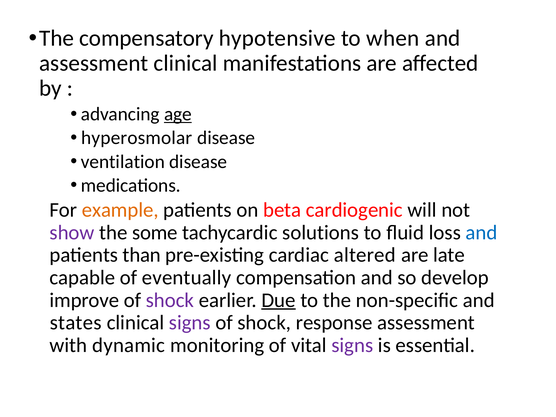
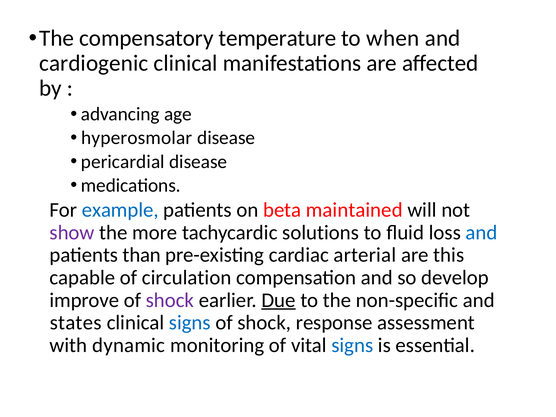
hypotensive: hypotensive -> temperature
assessment at (94, 63): assessment -> cardiogenic
age underline: present -> none
ventilation: ventilation -> pericardial
example colour: orange -> blue
cardiogenic: cardiogenic -> maintained
some: some -> more
altered: altered -> arterial
late: late -> this
eventually: eventually -> circulation
signs at (190, 323) colour: purple -> blue
signs at (352, 345) colour: purple -> blue
